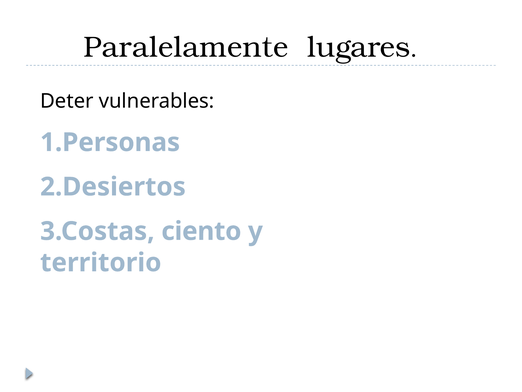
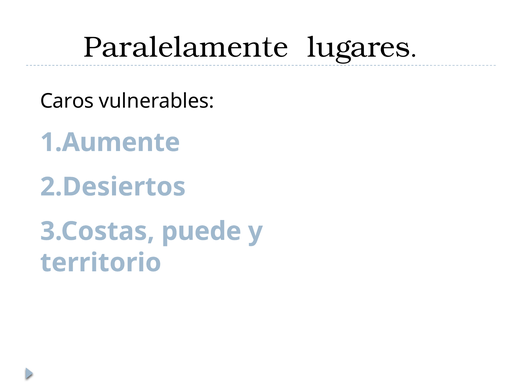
Deter: Deter -> Caros
1.Personas: 1.Personas -> 1.Aumente
ciento: ciento -> puede
